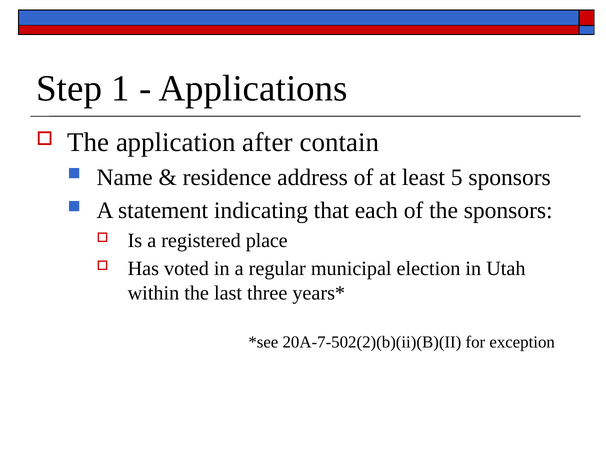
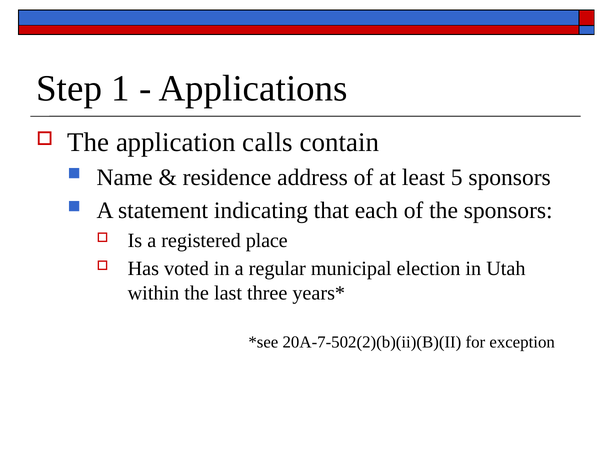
after: after -> calls
